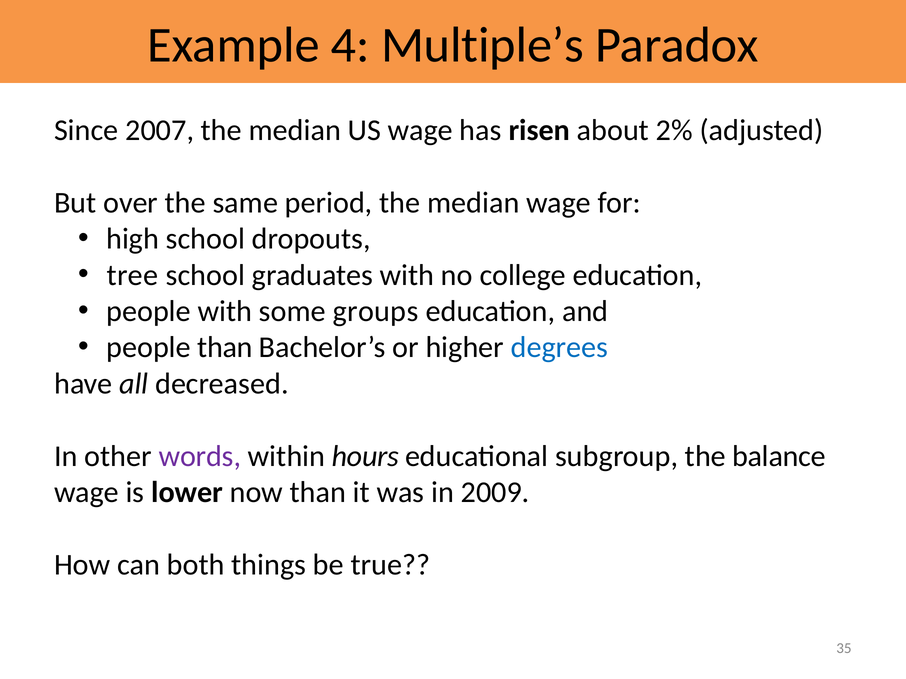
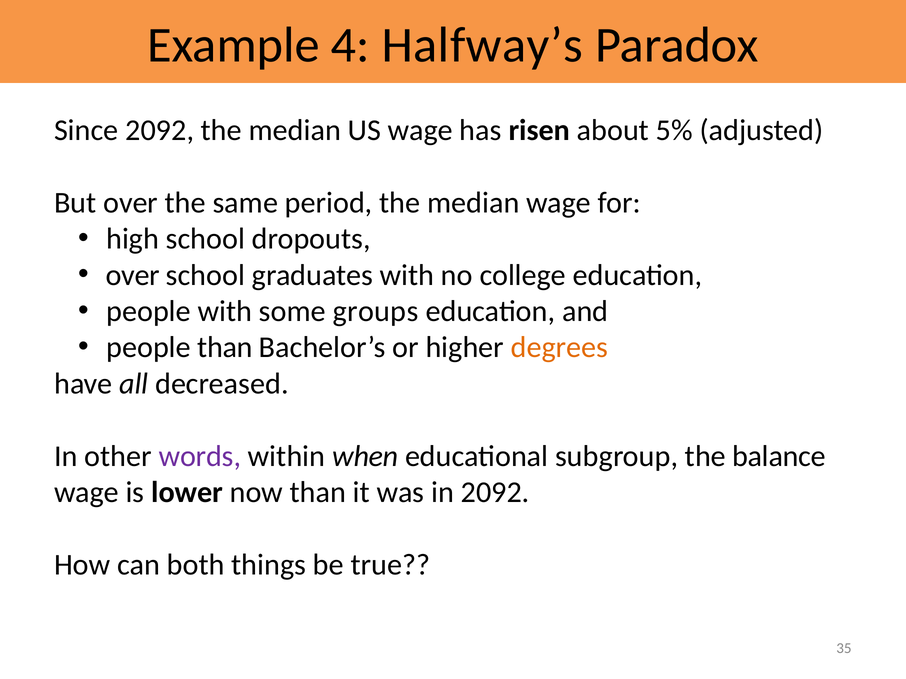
Multiple’s: Multiple’s -> Halfway’s
Since 2007: 2007 -> 2092
2%: 2% -> 5%
tree at (133, 275): tree -> over
degrees colour: blue -> orange
hours: hours -> when
in 2009: 2009 -> 2092
